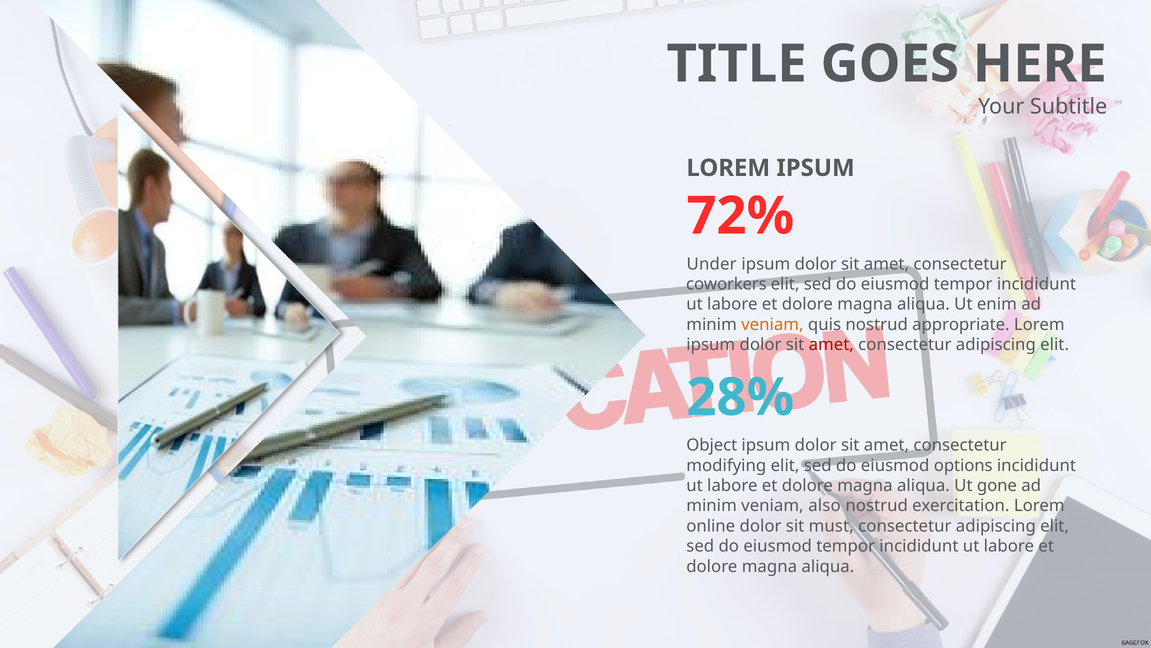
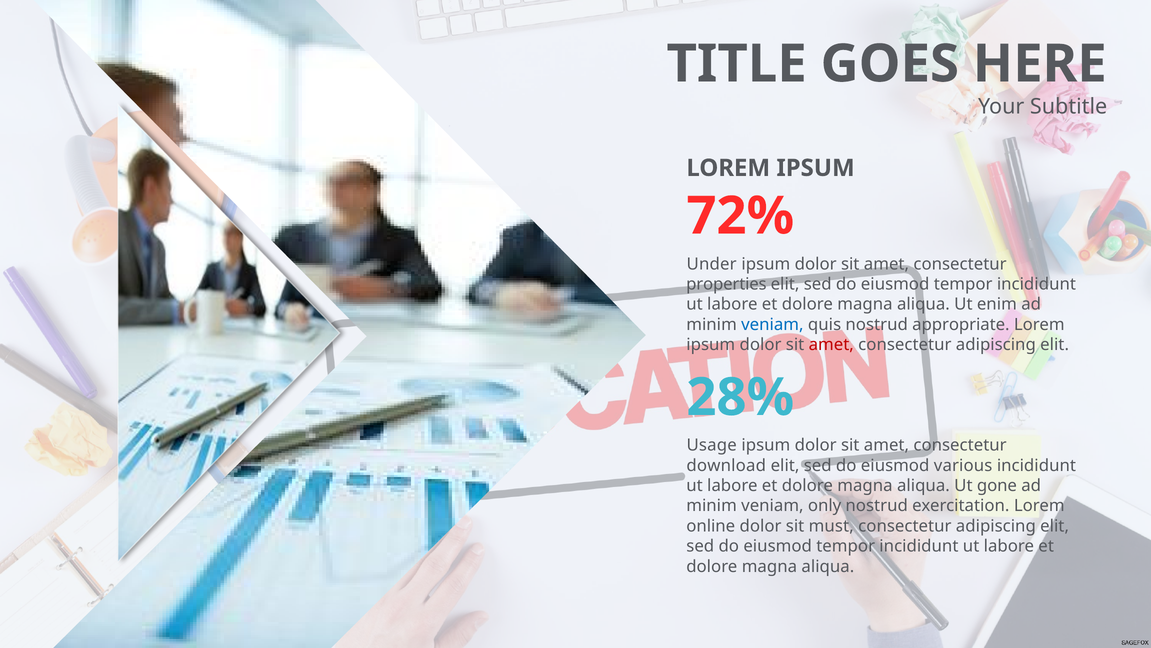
coworkers: coworkers -> properties
veniam at (772, 324) colour: orange -> blue
Object: Object -> Usage
modifying: modifying -> download
options: options -> various
also: also -> only
